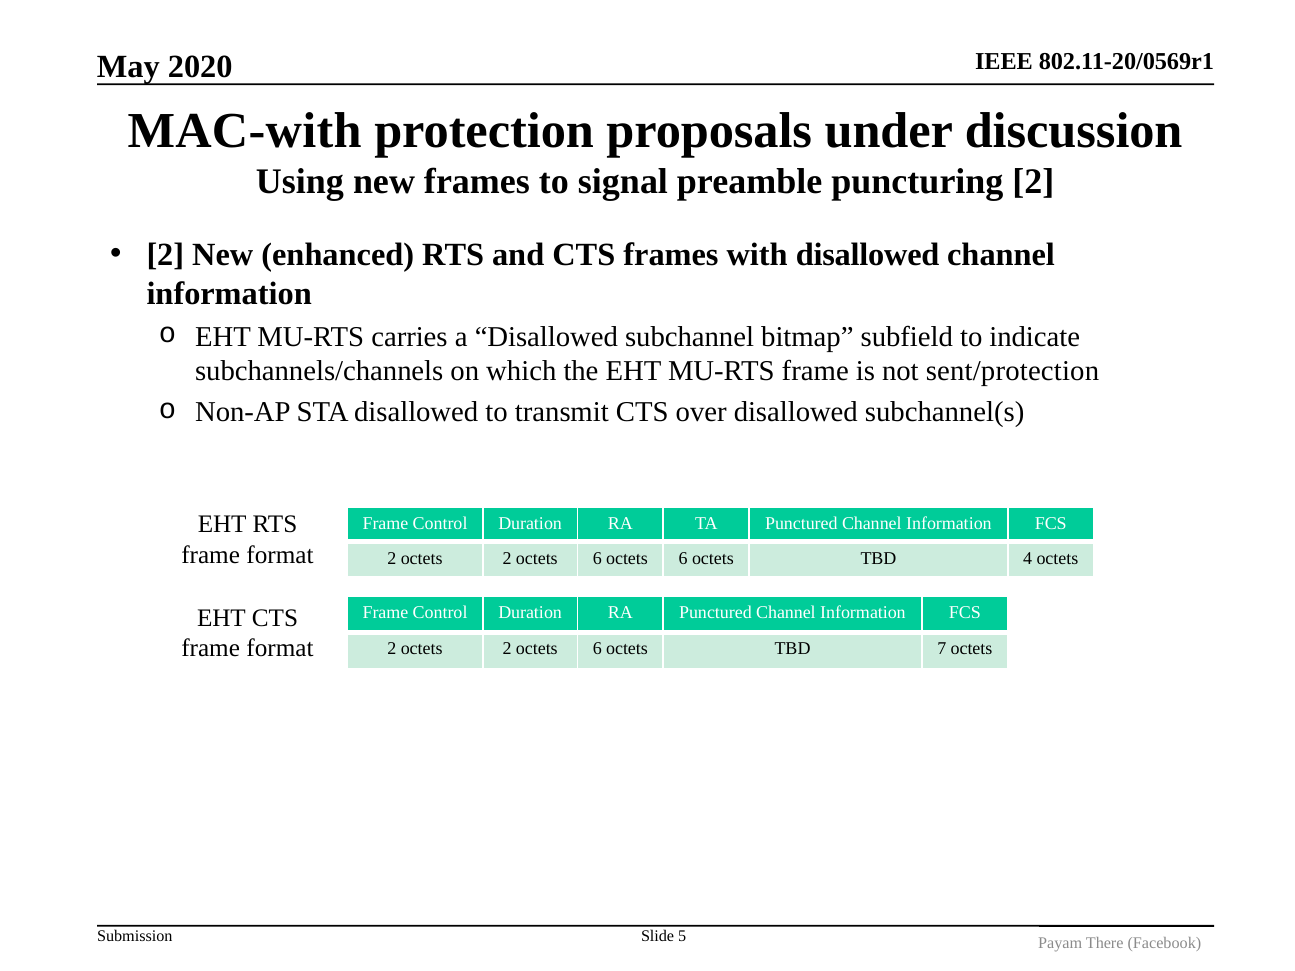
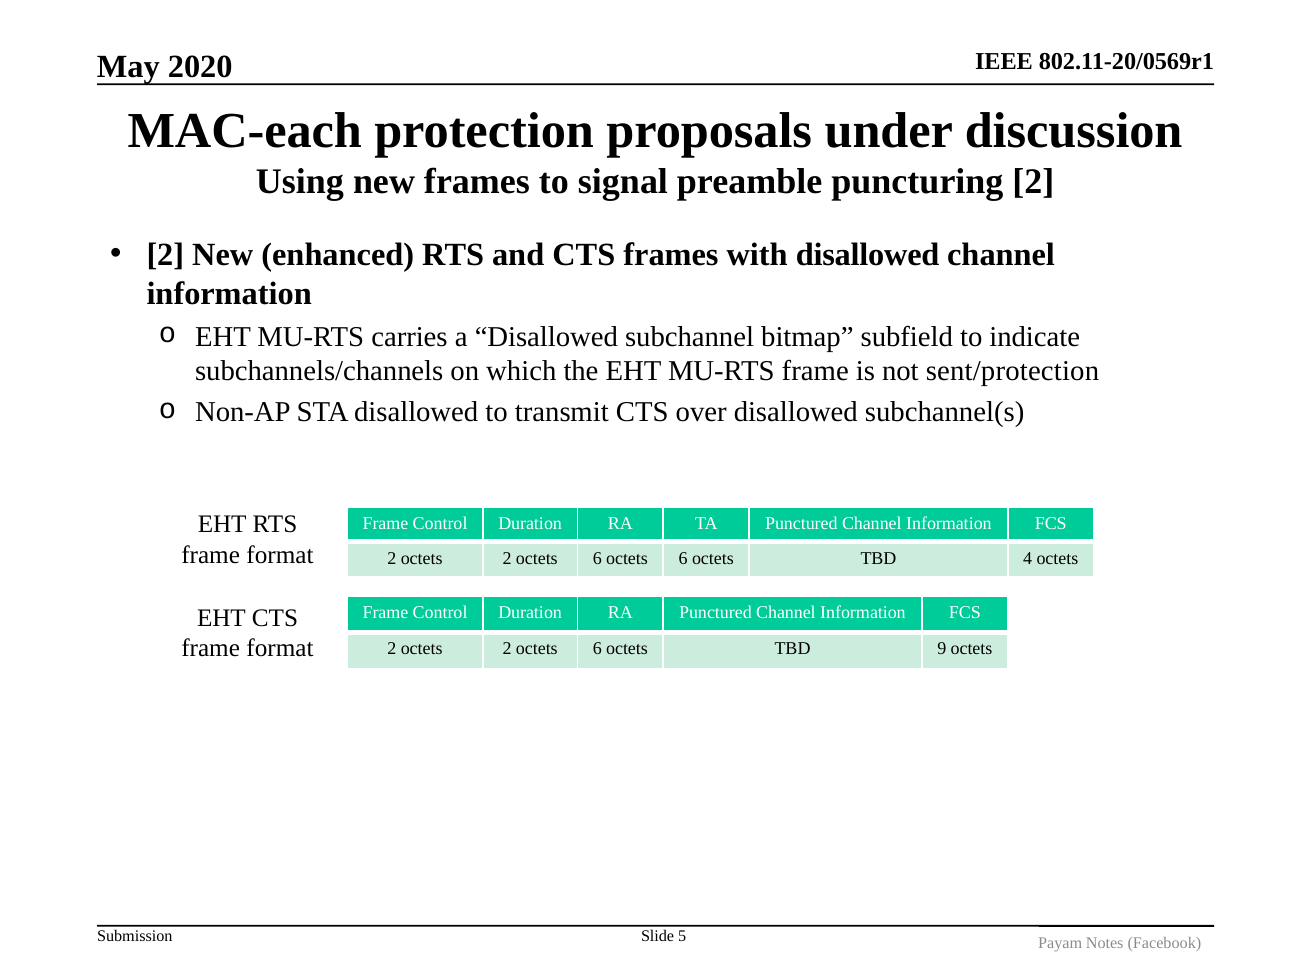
MAC-with: MAC-with -> MAC-each
7: 7 -> 9
There: There -> Notes
